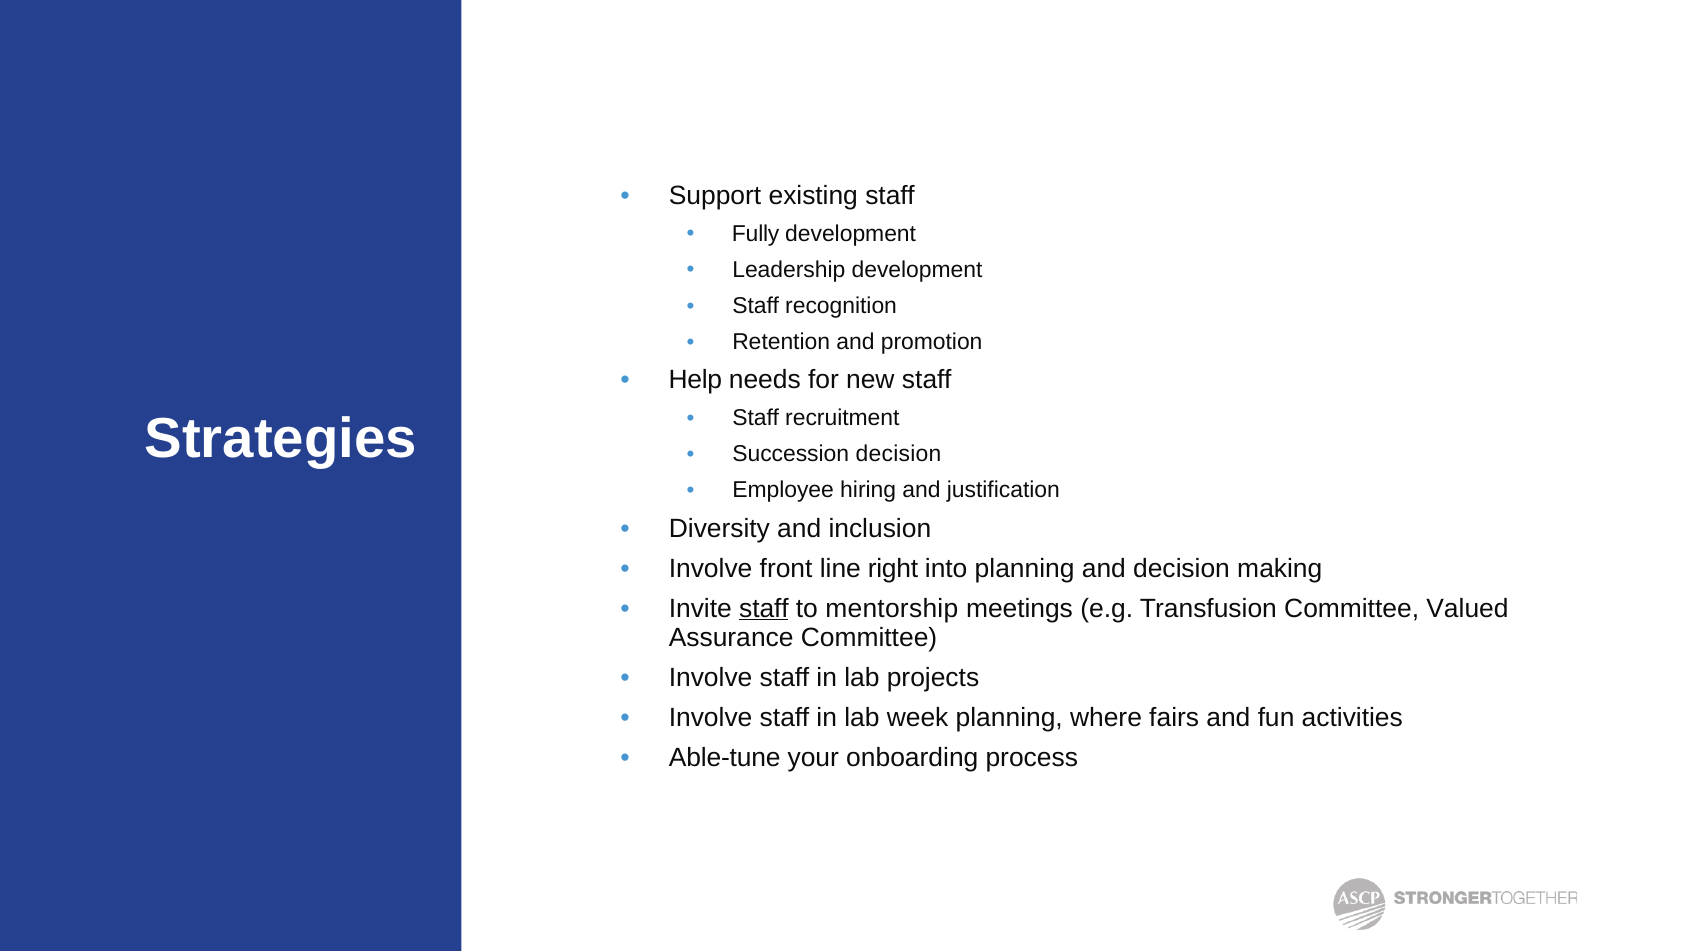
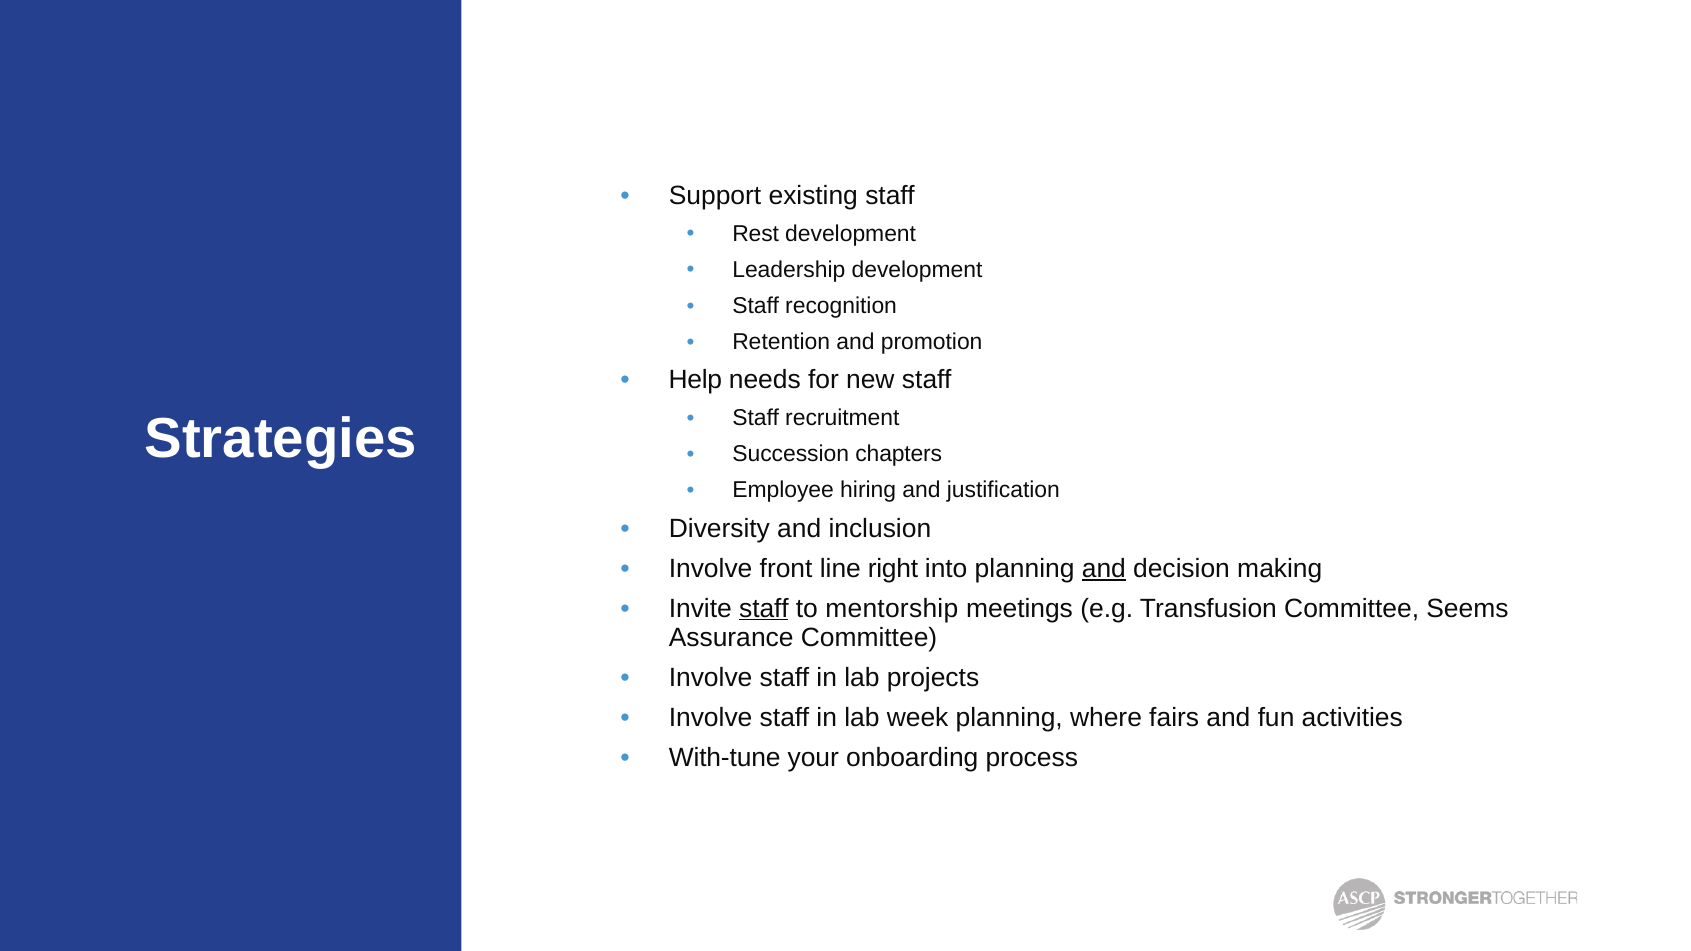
Fully: Fully -> Rest
Succession decision: decision -> chapters
and at (1104, 568) underline: none -> present
Valued: Valued -> Seems
Able-tune: Able-tune -> With-tune
